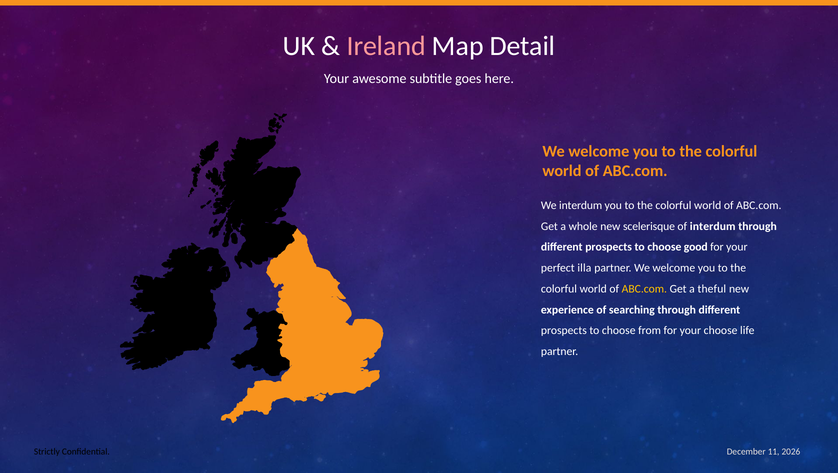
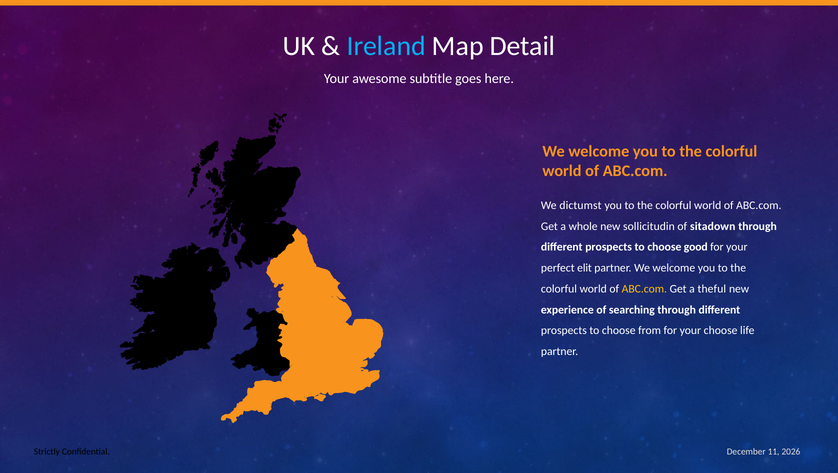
Ireland colour: pink -> light blue
We interdum: interdum -> dictumst
scelerisque: scelerisque -> sollicitudin
of interdum: interdum -> sitadown
illa: illa -> elit
